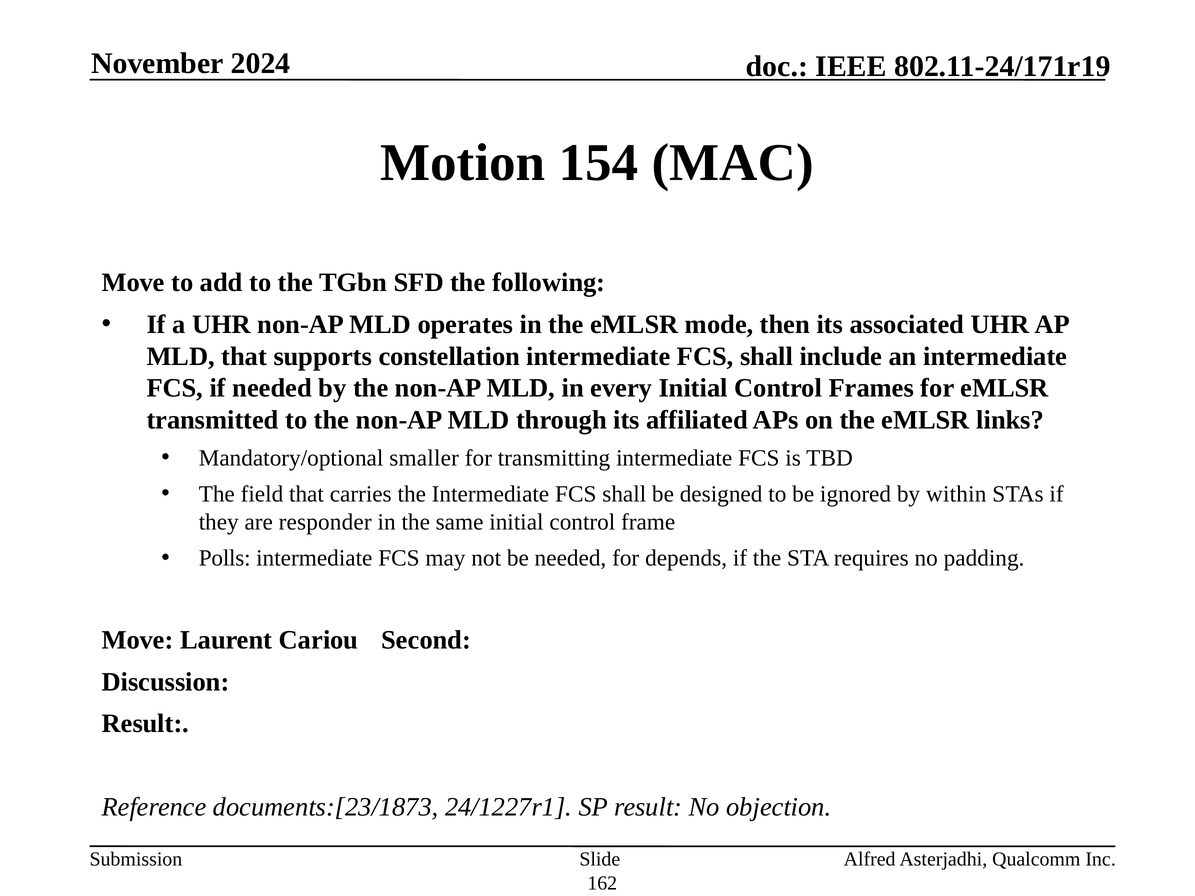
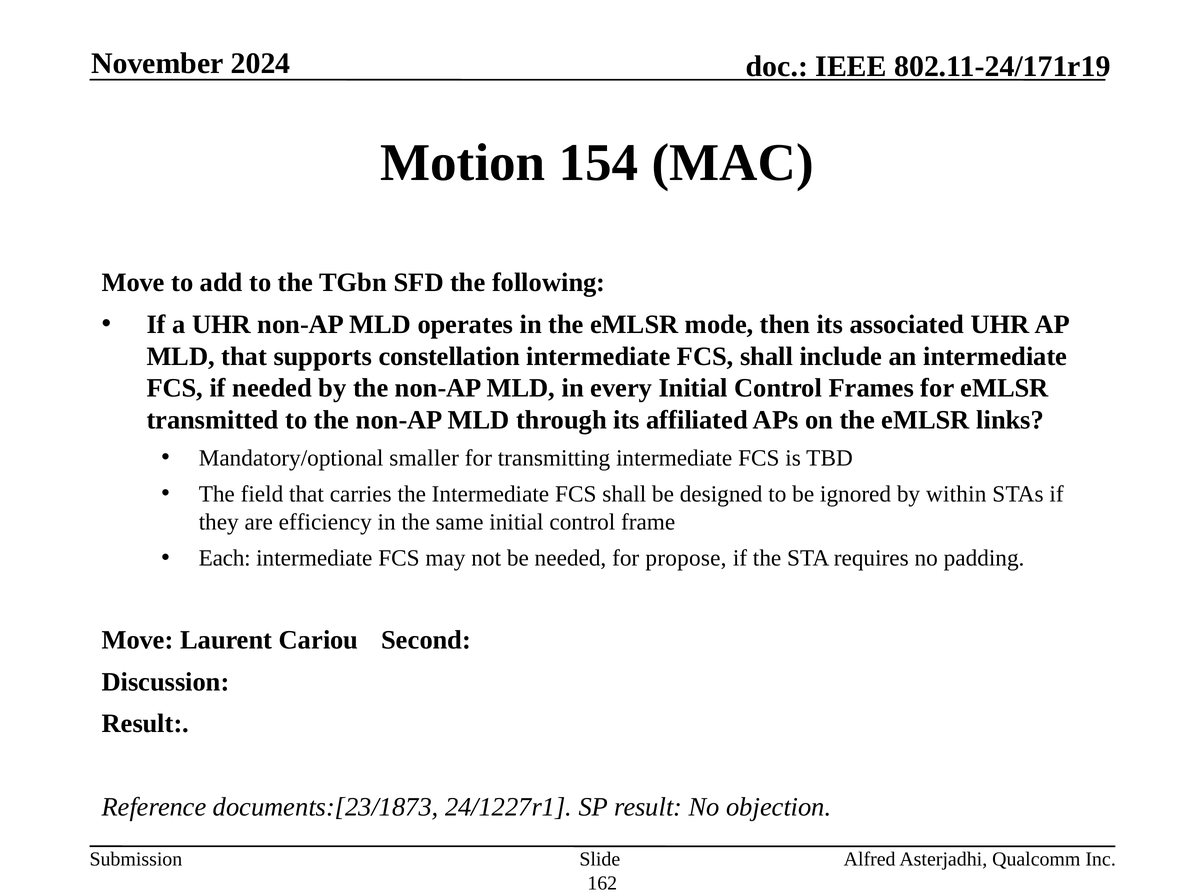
responder: responder -> efficiency
Polls: Polls -> Each
depends: depends -> propose
